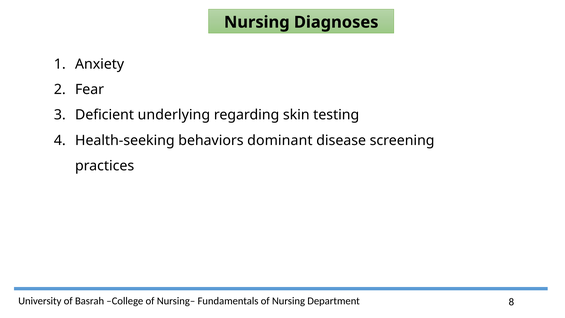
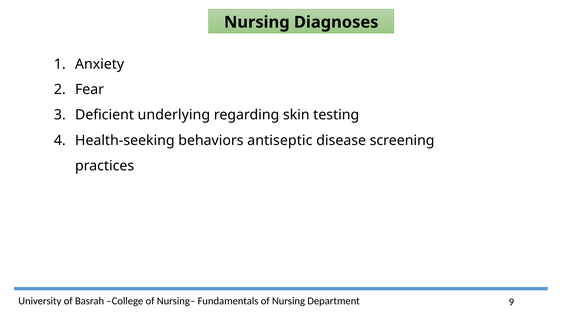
dominant: dominant -> antiseptic
8: 8 -> 9
